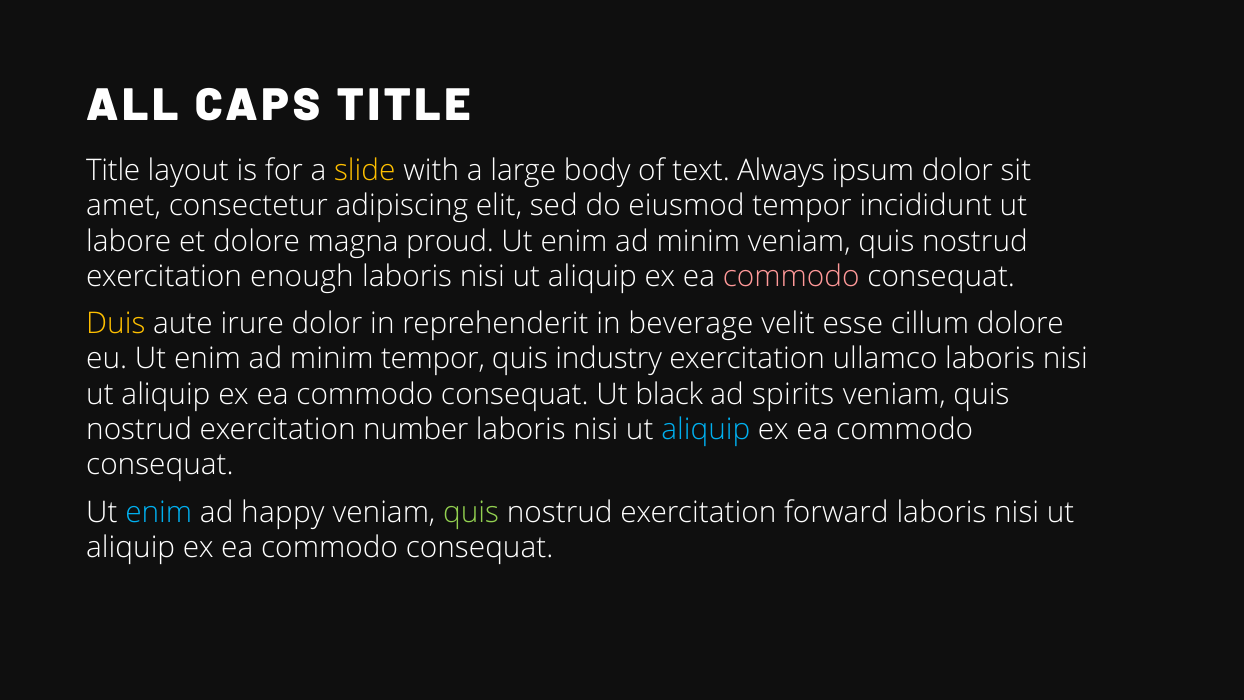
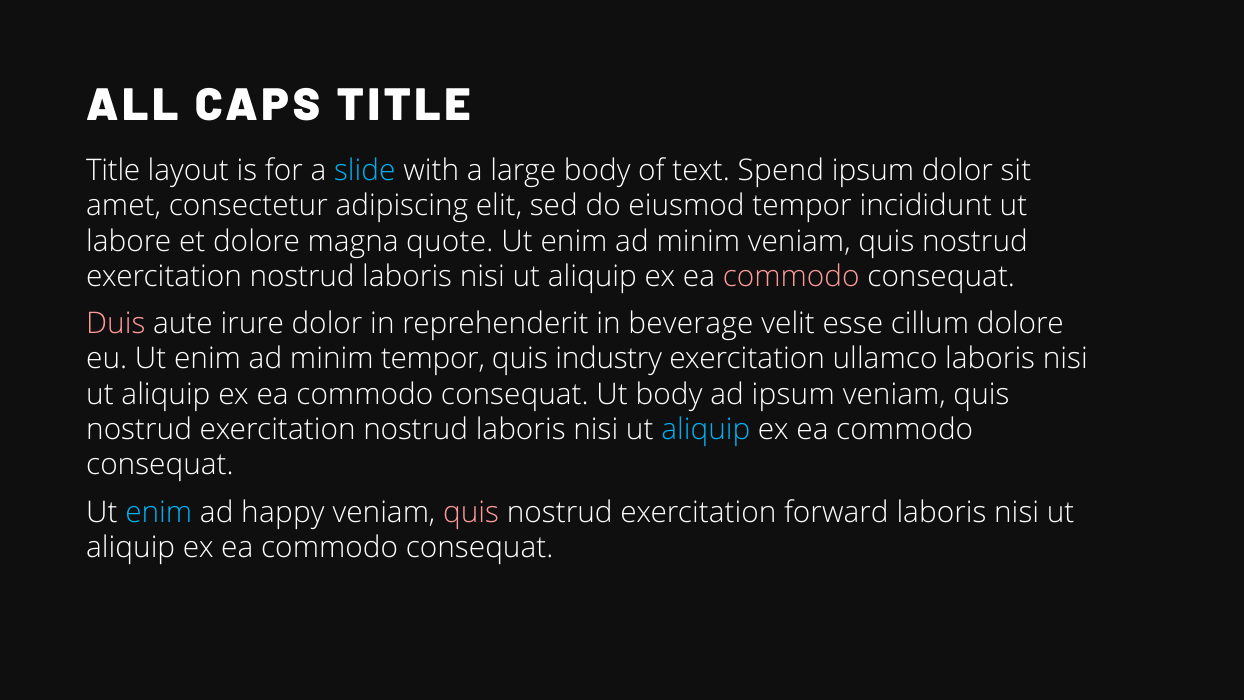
slide colour: yellow -> light blue
Always: Always -> Spend
proud: proud -> quote
enough at (302, 276): enough -> nostrud
Duis colour: yellow -> pink
Ut black: black -> body
ad spirits: spirits -> ipsum
number at (416, 430): number -> nostrud
quis at (471, 512) colour: light green -> pink
